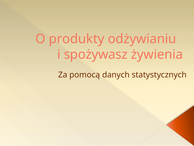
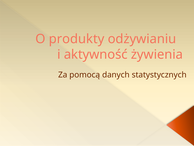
spożywasz: spożywasz -> aktywność
